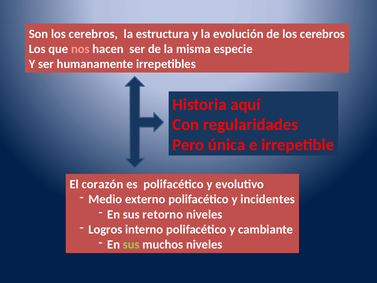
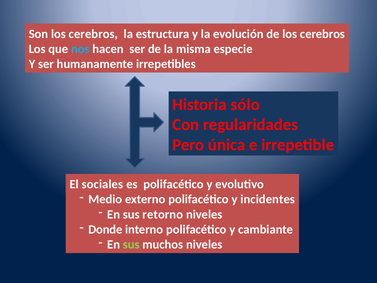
nos colour: pink -> light blue
aquí: aquí -> sólo
corazón: corazón -> sociales
Logros: Logros -> Donde
